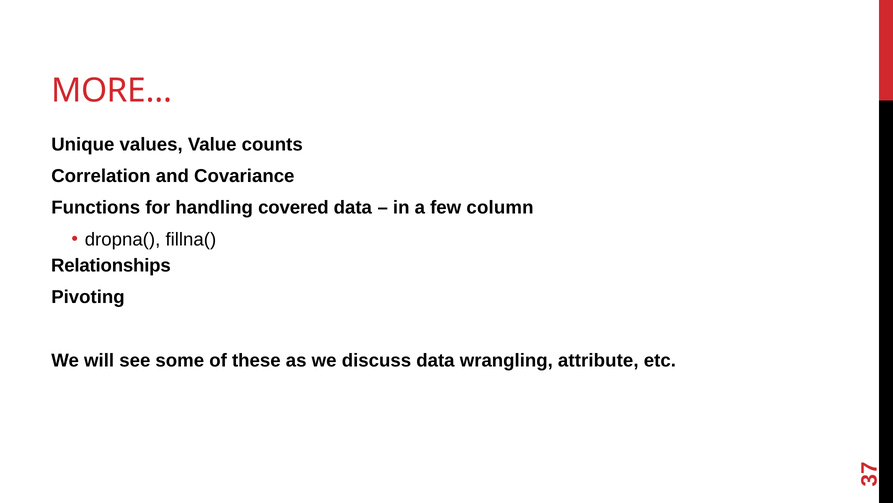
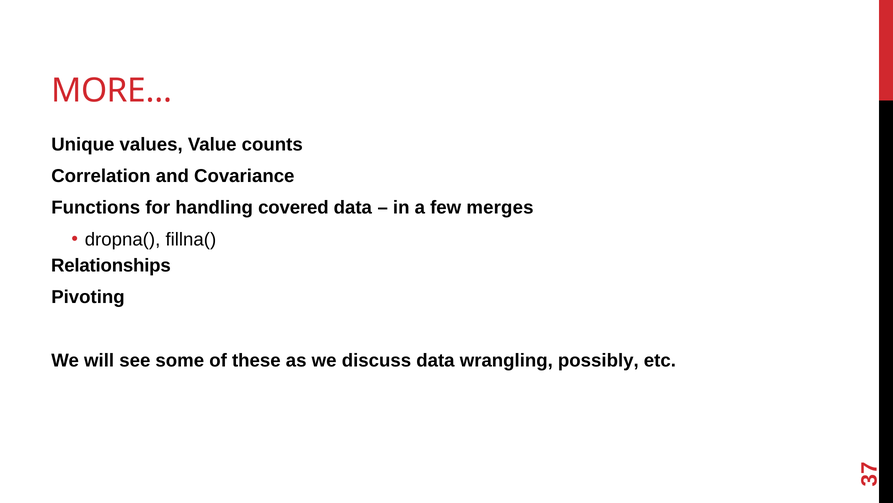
column: column -> merges
attribute: attribute -> possibly
